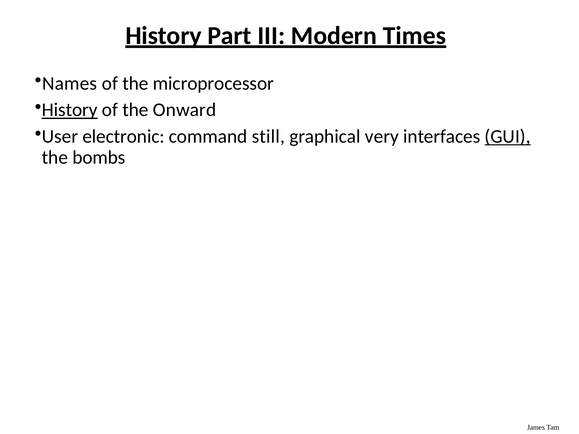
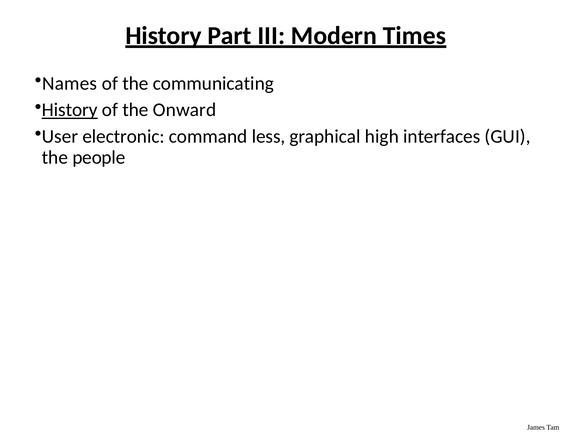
microprocessor: microprocessor -> communicating
still: still -> less
very: very -> high
GUI underline: present -> none
bombs: bombs -> people
